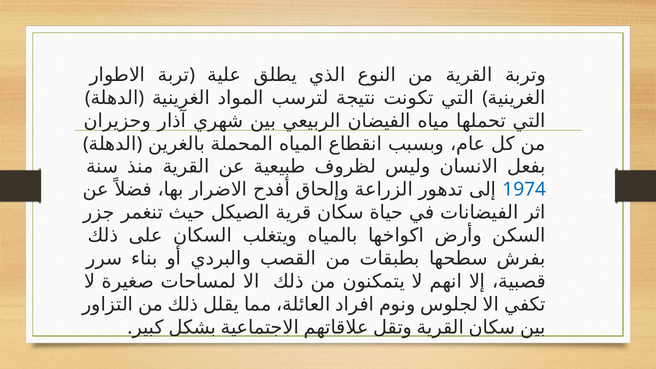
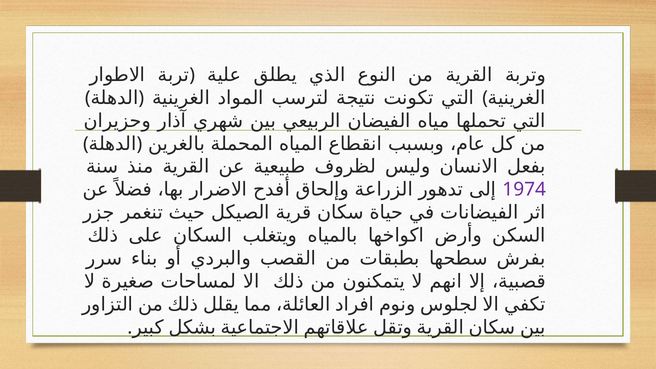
1974 colour: blue -> purple
